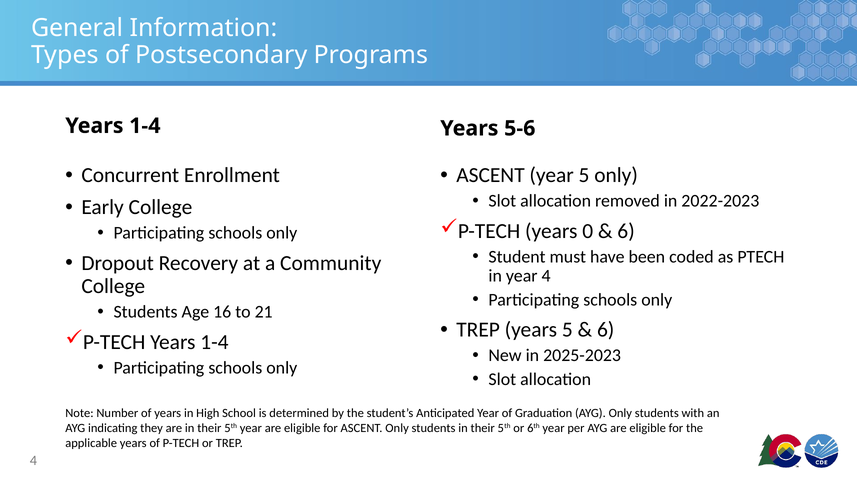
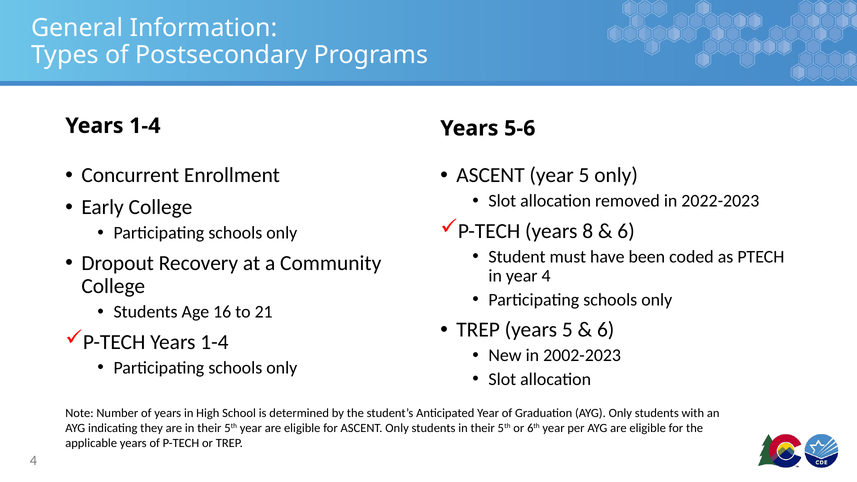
0: 0 -> 8
2025-2023: 2025-2023 -> 2002-2023
